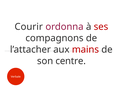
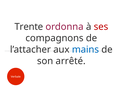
Courir: Courir -> Trente
mains colour: red -> blue
centre: centre -> arrêté
